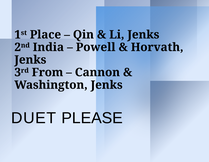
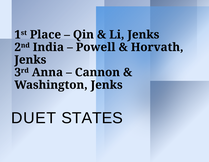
From: From -> Anna
PLEASE: PLEASE -> STATES
